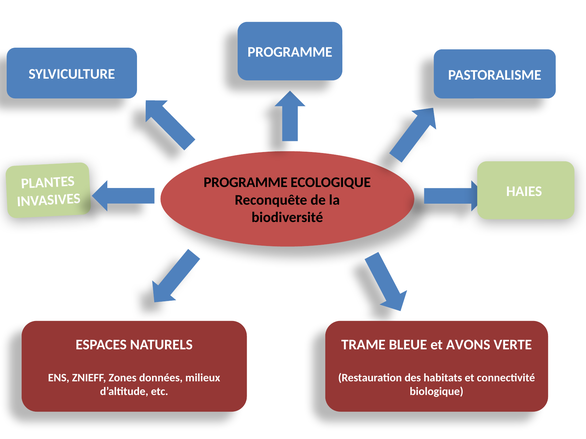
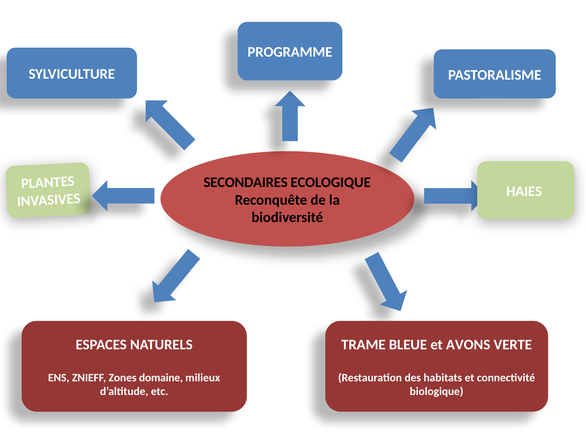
PROGRAMME at (246, 183): PROGRAMME -> SECONDAIRES
données: données -> domaine
